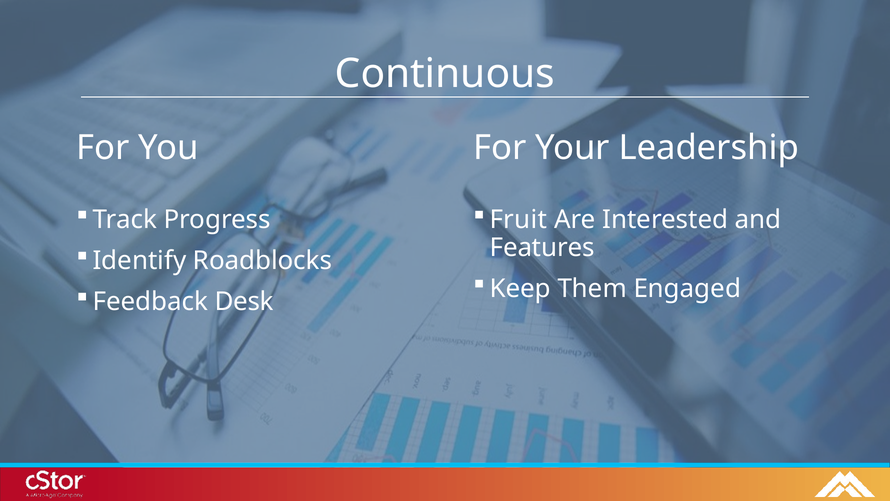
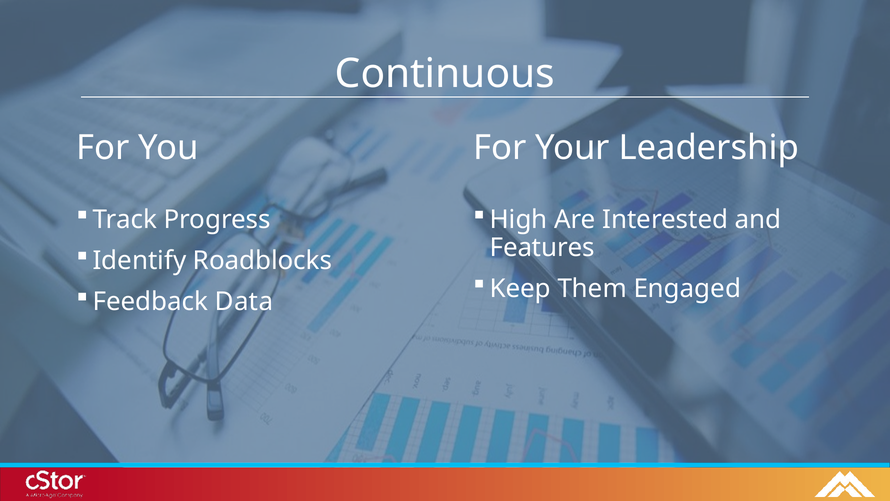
Fruit: Fruit -> High
Desk: Desk -> Data
